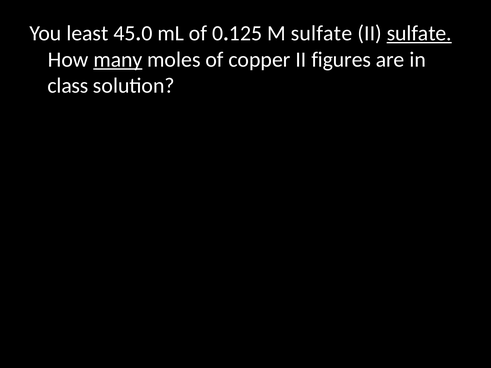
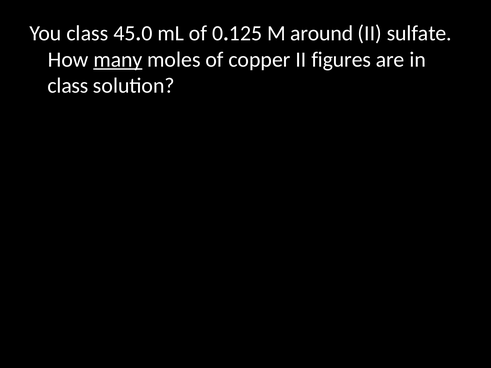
You least: least -> class
M sulfate: sulfate -> around
sulfate at (419, 33) underline: present -> none
